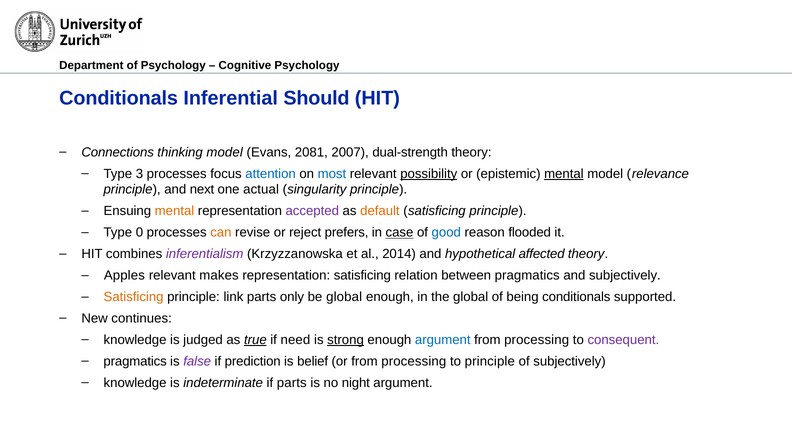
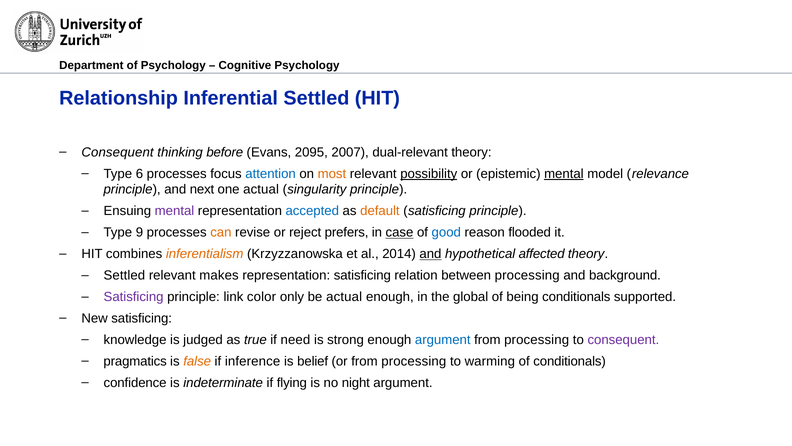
Conditionals at (119, 98): Conditionals -> Relationship
Inferential Should: Should -> Settled
Connections at (118, 152): Connections -> Consequent
thinking model: model -> before
2081: 2081 -> 2095
dual-strength: dual-strength -> dual-relevant
3: 3 -> 6
most colour: blue -> orange
mental at (175, 211) colour: orange -> purple
accepted colour: purple -> blue
0: 0 -> 9
inferentialism colour: purple -> orange
and at (430, 254) underline: none -> present
Apples at (124, 275): Apples -> Settled
between pragmatics: pragmatics -> processing
and subjectively: subjectively -> background
Satisficing at (134, 297) colour: orange -> purple
link parts: parts -> color
be global: global -> actual
New continues: continues -> satisficing
true underline: present -> none
strong underline: present -> none
false colour: purple -> orange
prediction: prediction -> inference
to principle: principle -> warming
of subjectively: subjectively -> conditionals
knowledge at (135, 382): knowledge -> confidence
if parts: parts -> flying
